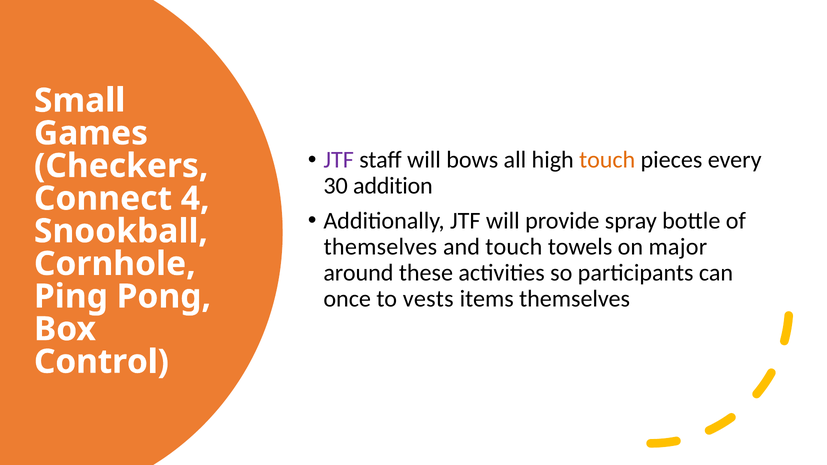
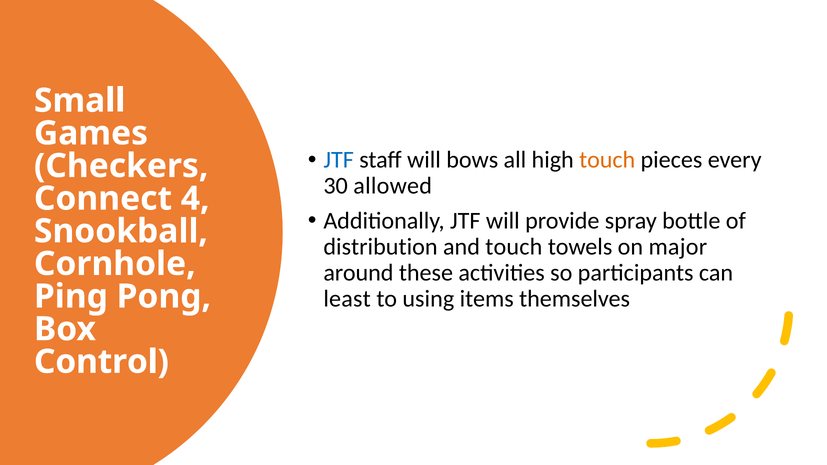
JTF at (339, 160) colour: purple -> blue
addition: addition -> allowed
themselves at (380, 247): themselves -> distribution
once: once -> least
vests: vests -> using
